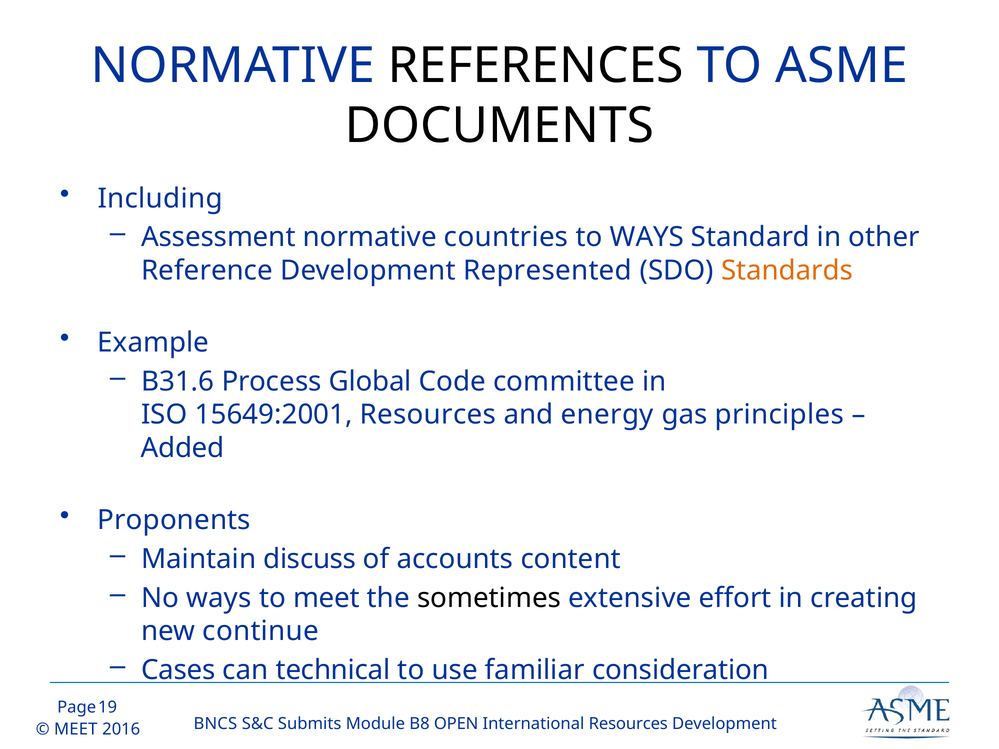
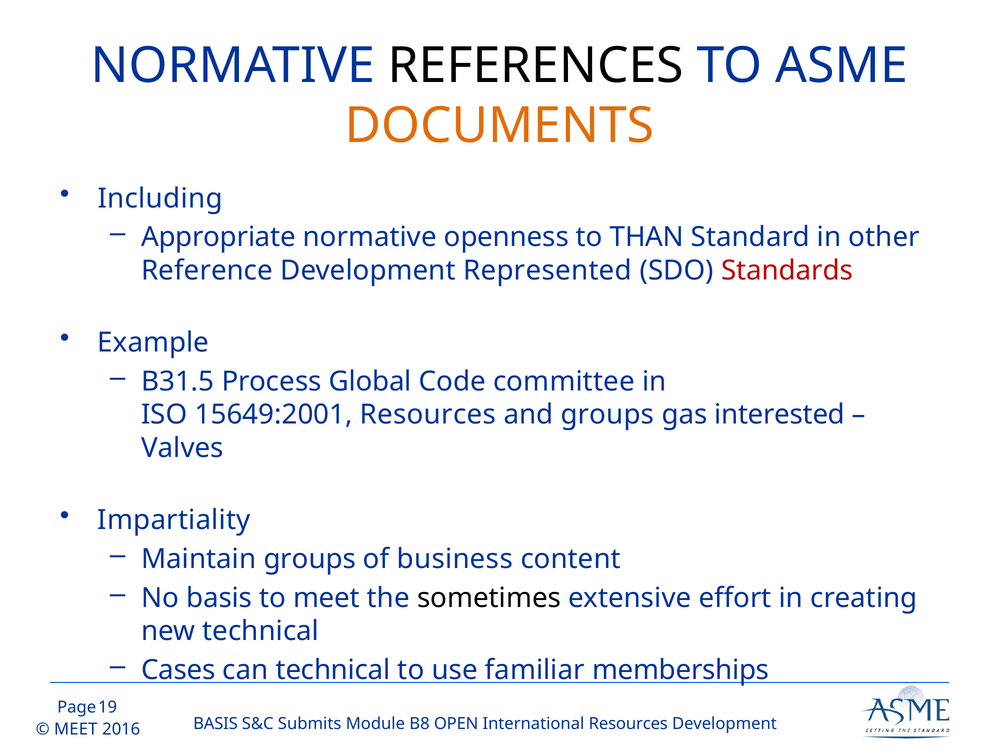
DOCUMENTS colour: black -> orange
Assessment: Assessment -> Appropriate
countries: countries -> openness
to WAYS: WAYS -> THAN
Standards colour: orange -> red
B31.6: B31.6 -> B31.5
and energy: energy -> groups
principles: principles -> interested
Added: Added -> Valves
Proponents: Proponents -> Impartiality
Maintain discuss: discuss -> groups
accounts: accounts -> business
No ways: ways -> basis
new continue: continue -> technical
consideration: consideration -> memberships
BNCS at (215, 724): BNCS -> BASIS
